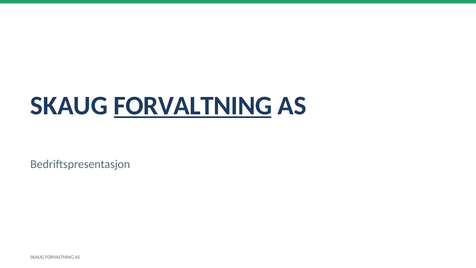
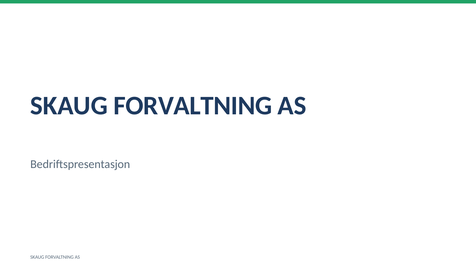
FORVALTNING at (193, 106) underline: present -> none
